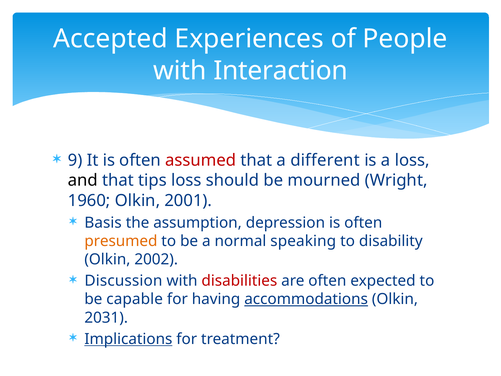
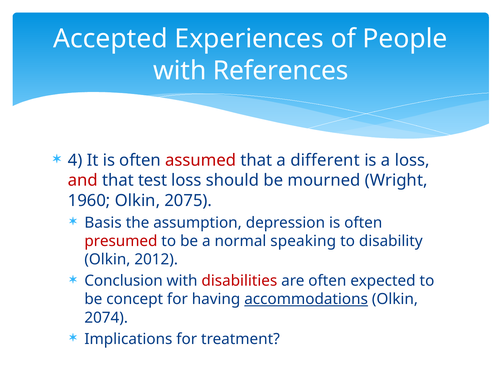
Interaction: Interaction -> References
9: 9 -> 4
and colour: black -> red
tips: tips -> test
2001: 2001 -> 2075
presumed colour: orange -> red
2002: 2002 -> 2012
Discussion: Discussion -> Conclusion
capable: capable -> concept
2031: 2031 -> 2074
Implications underline: present -> none
